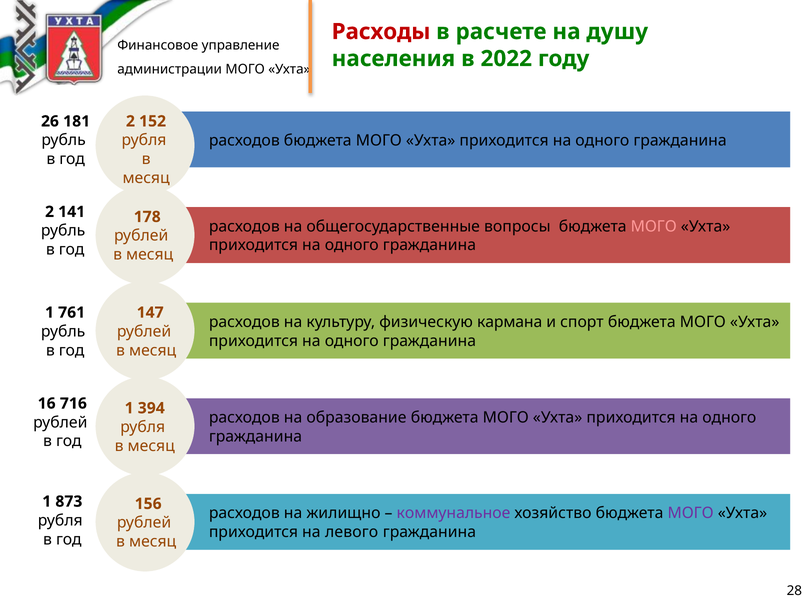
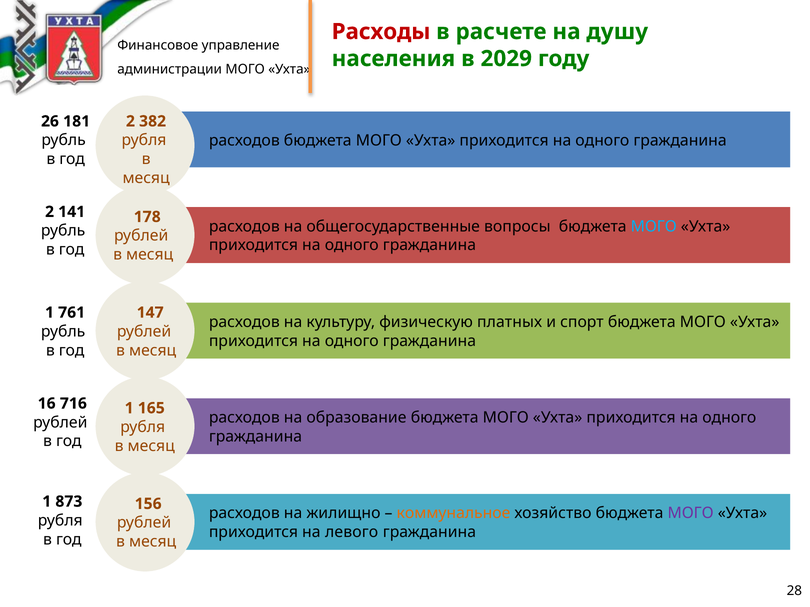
2022: 2022 -> 2029
152: 152 -> 382
МОГО at (654, 227) colour: pink -> light blue
кармана: кармана -> платных
394: 394 -> 165
коммунальное colour: purple -> orange
